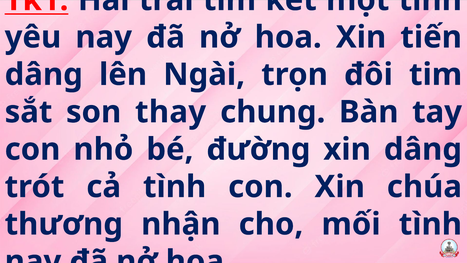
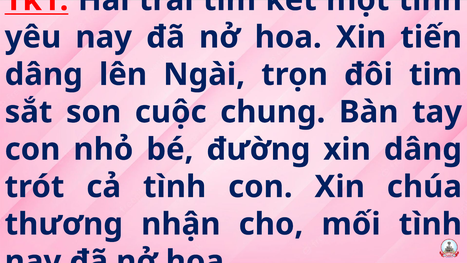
thay: thay -> cuộc
